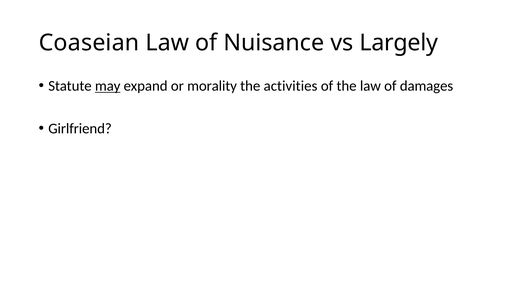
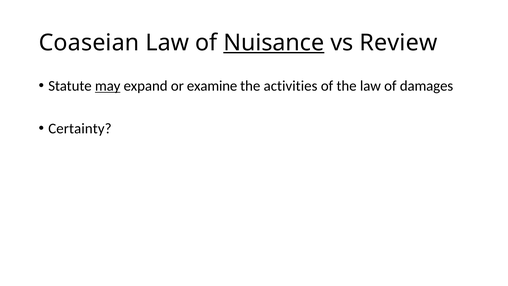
Nuisance underline: none -> present
Largely: Largely -> Review
morality: morality -> examine
Girlfriend: Girlfriend -> Certainty
